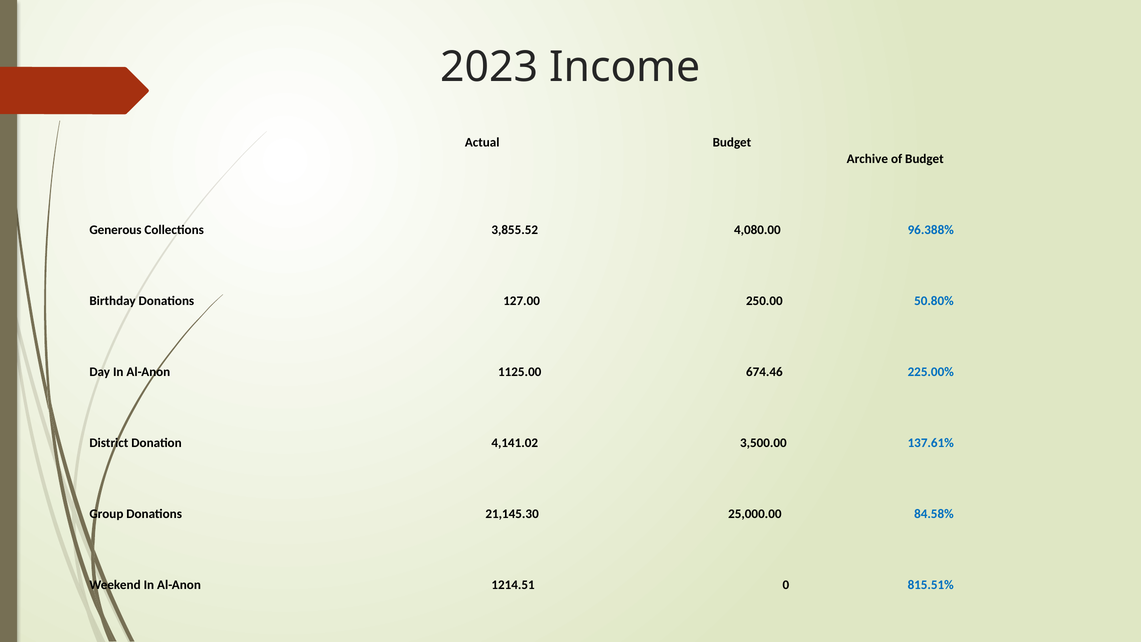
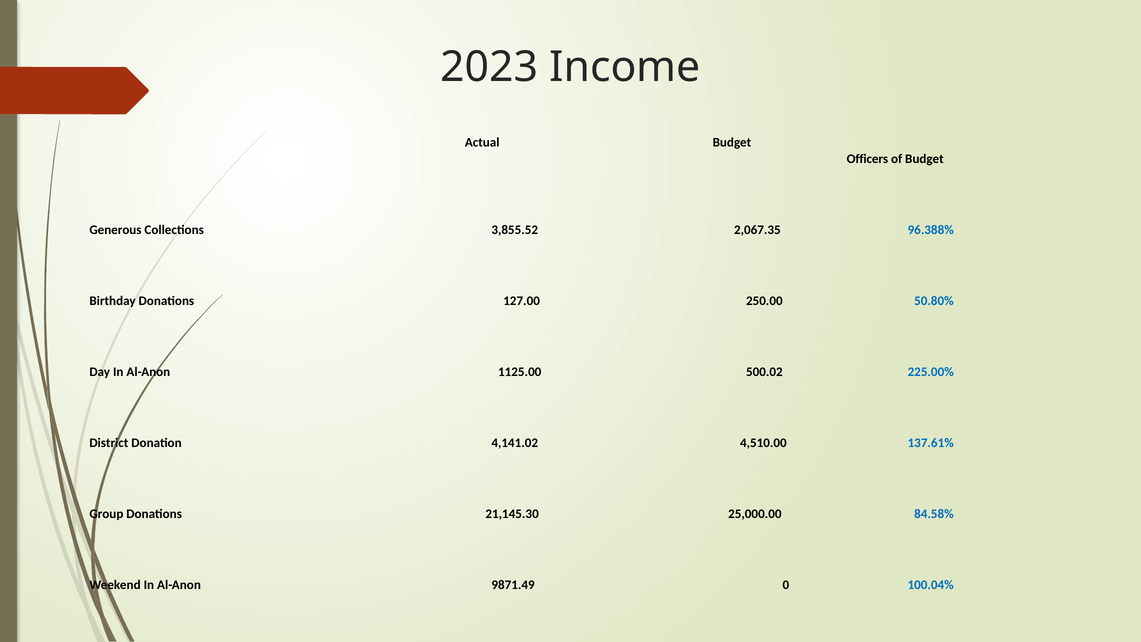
Archive: Archive -> Officers
4,080.00: 4,080.00 -> 2,067.35
674.46: 674.46 -> 500.02
3,500.00: 3,500.00 -> 4,510.00
1214.51: 1214.51 -> 9871.49
815.51%: 815.51% -> 100.04%
